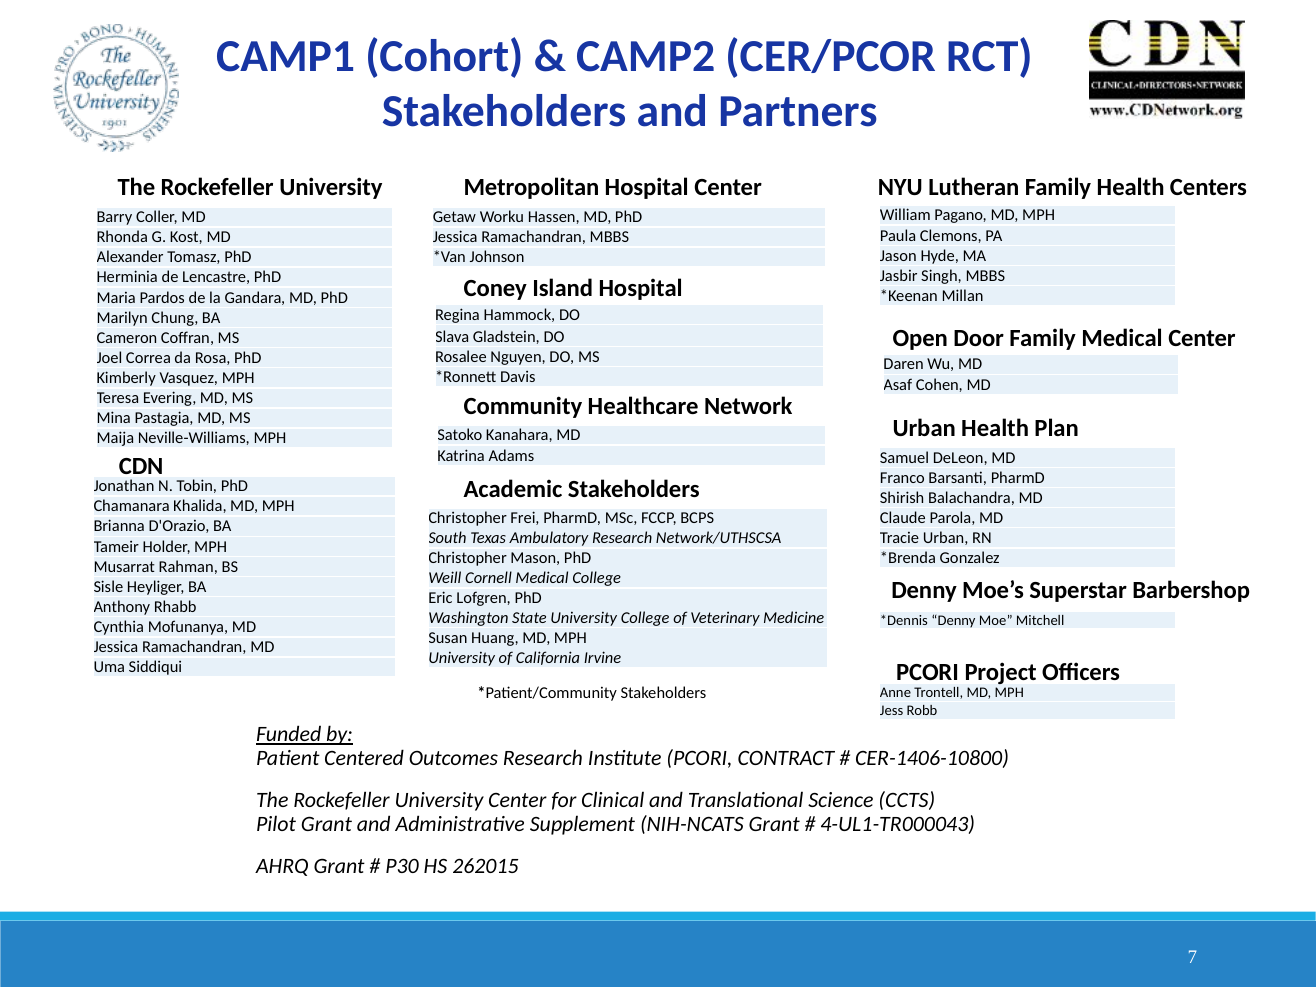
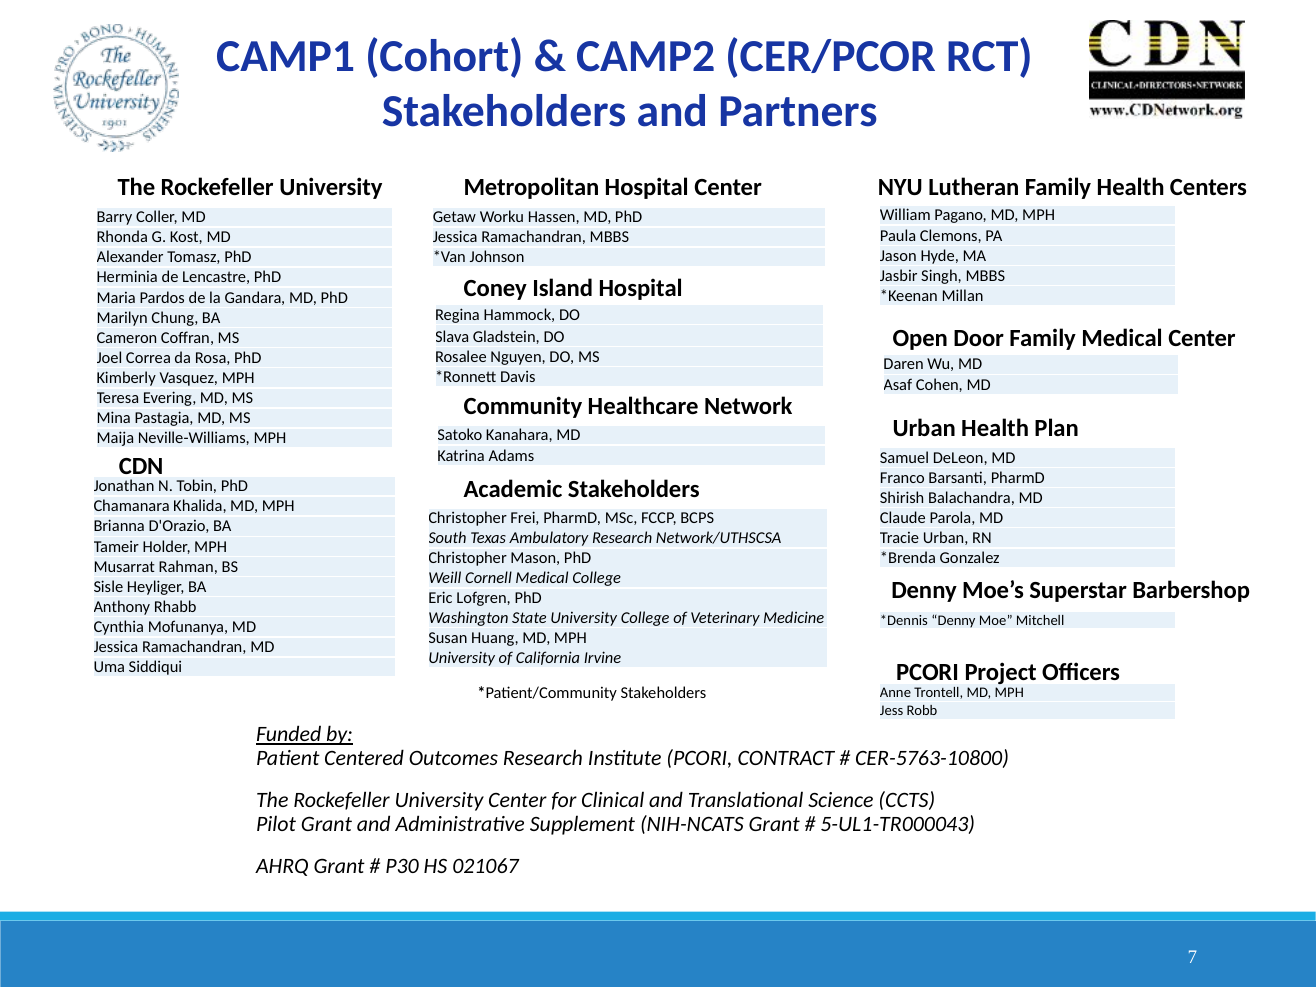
CER-1406-10800: CER-1406-10800 -> CER-5763-10800
4-UL1-TR000043: 4-UL1-TR000043 -> 5-UL1-TR000043
262015: 262015 -> 021067
